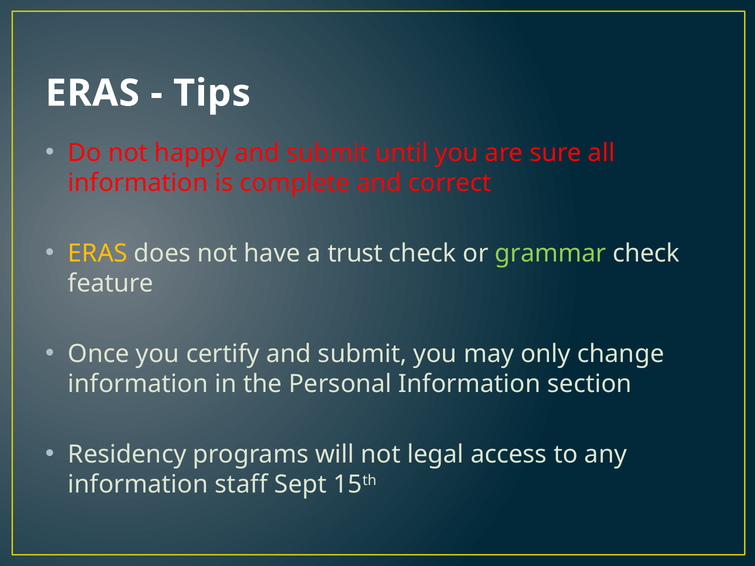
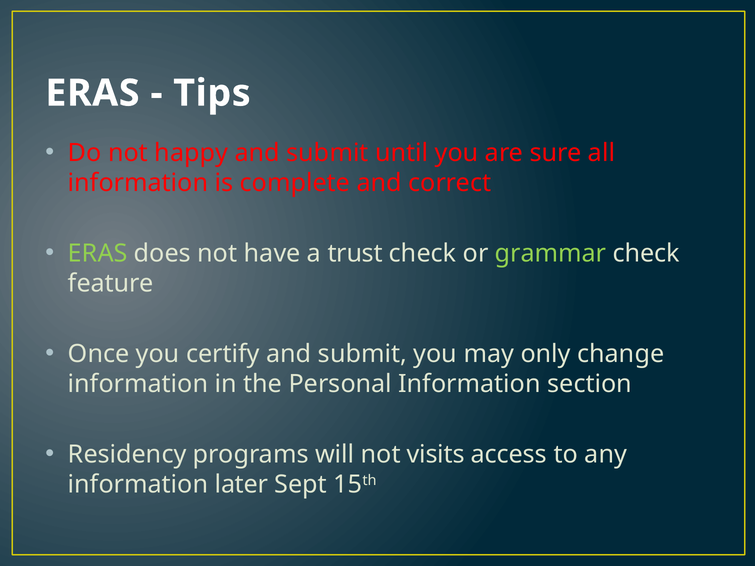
ERAS at (98, 253) colour: yellow -> light green
legal: legal -> visits
staff: staff -> later
